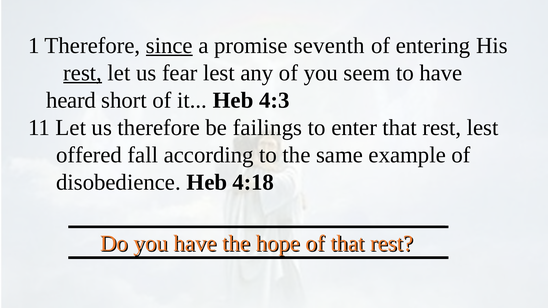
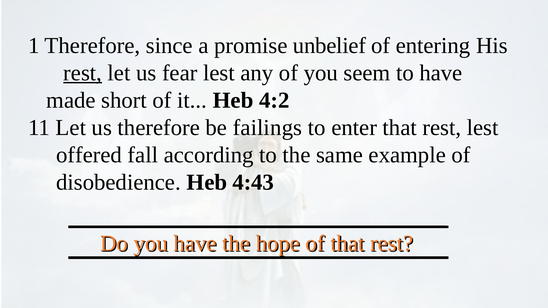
since underline: present -> none
seventh: seventh -> unbelief
heard: heard -> made
4:3: 4:3 -> 4:2
4:18: 4:18 -> 4:43
